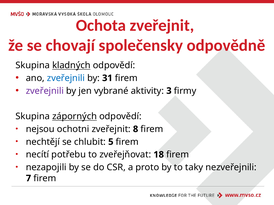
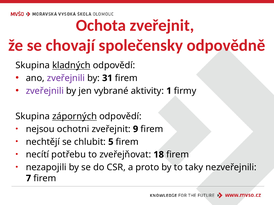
zveřejnili at (66, 78) colour: blue -> purple
3: 3 -> 1
8: 8 -> 9
